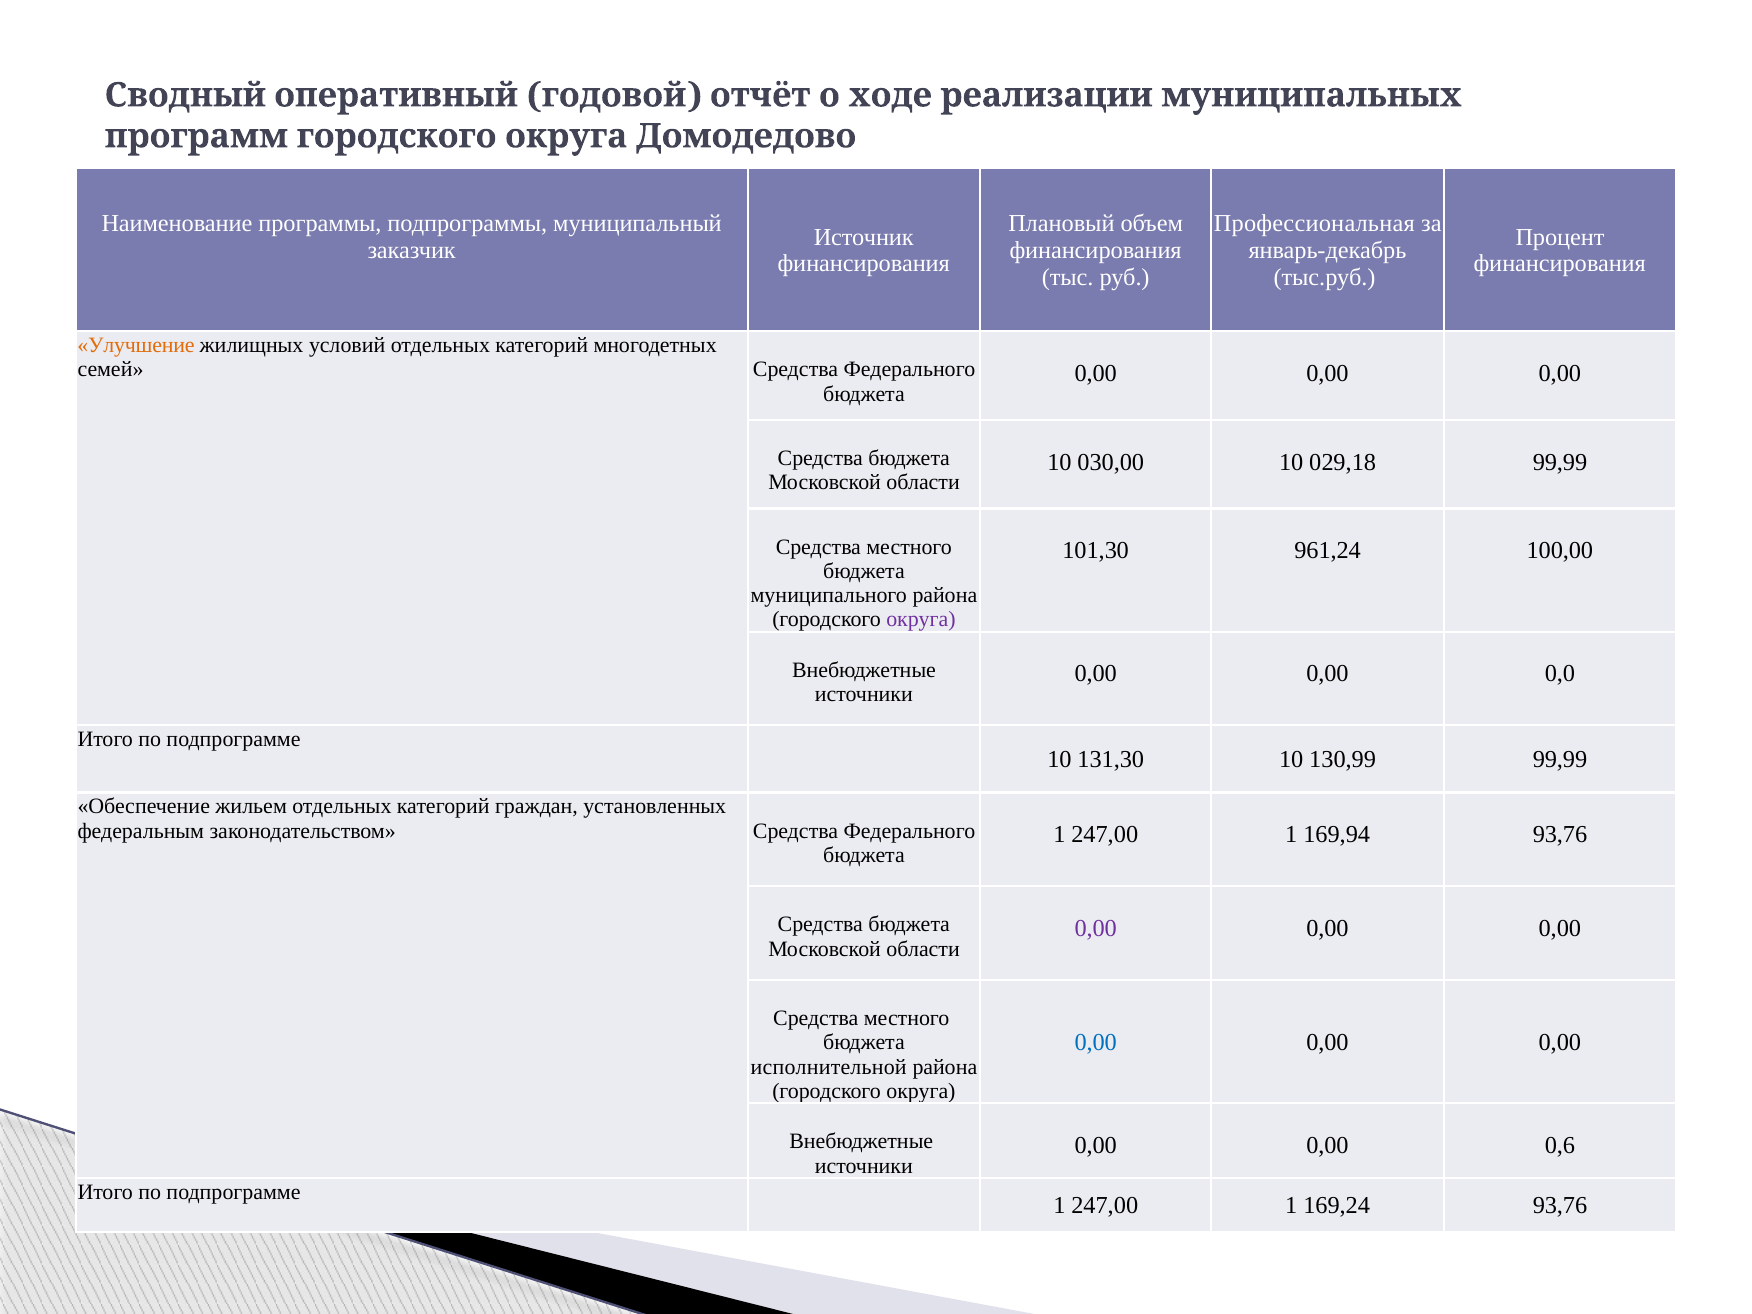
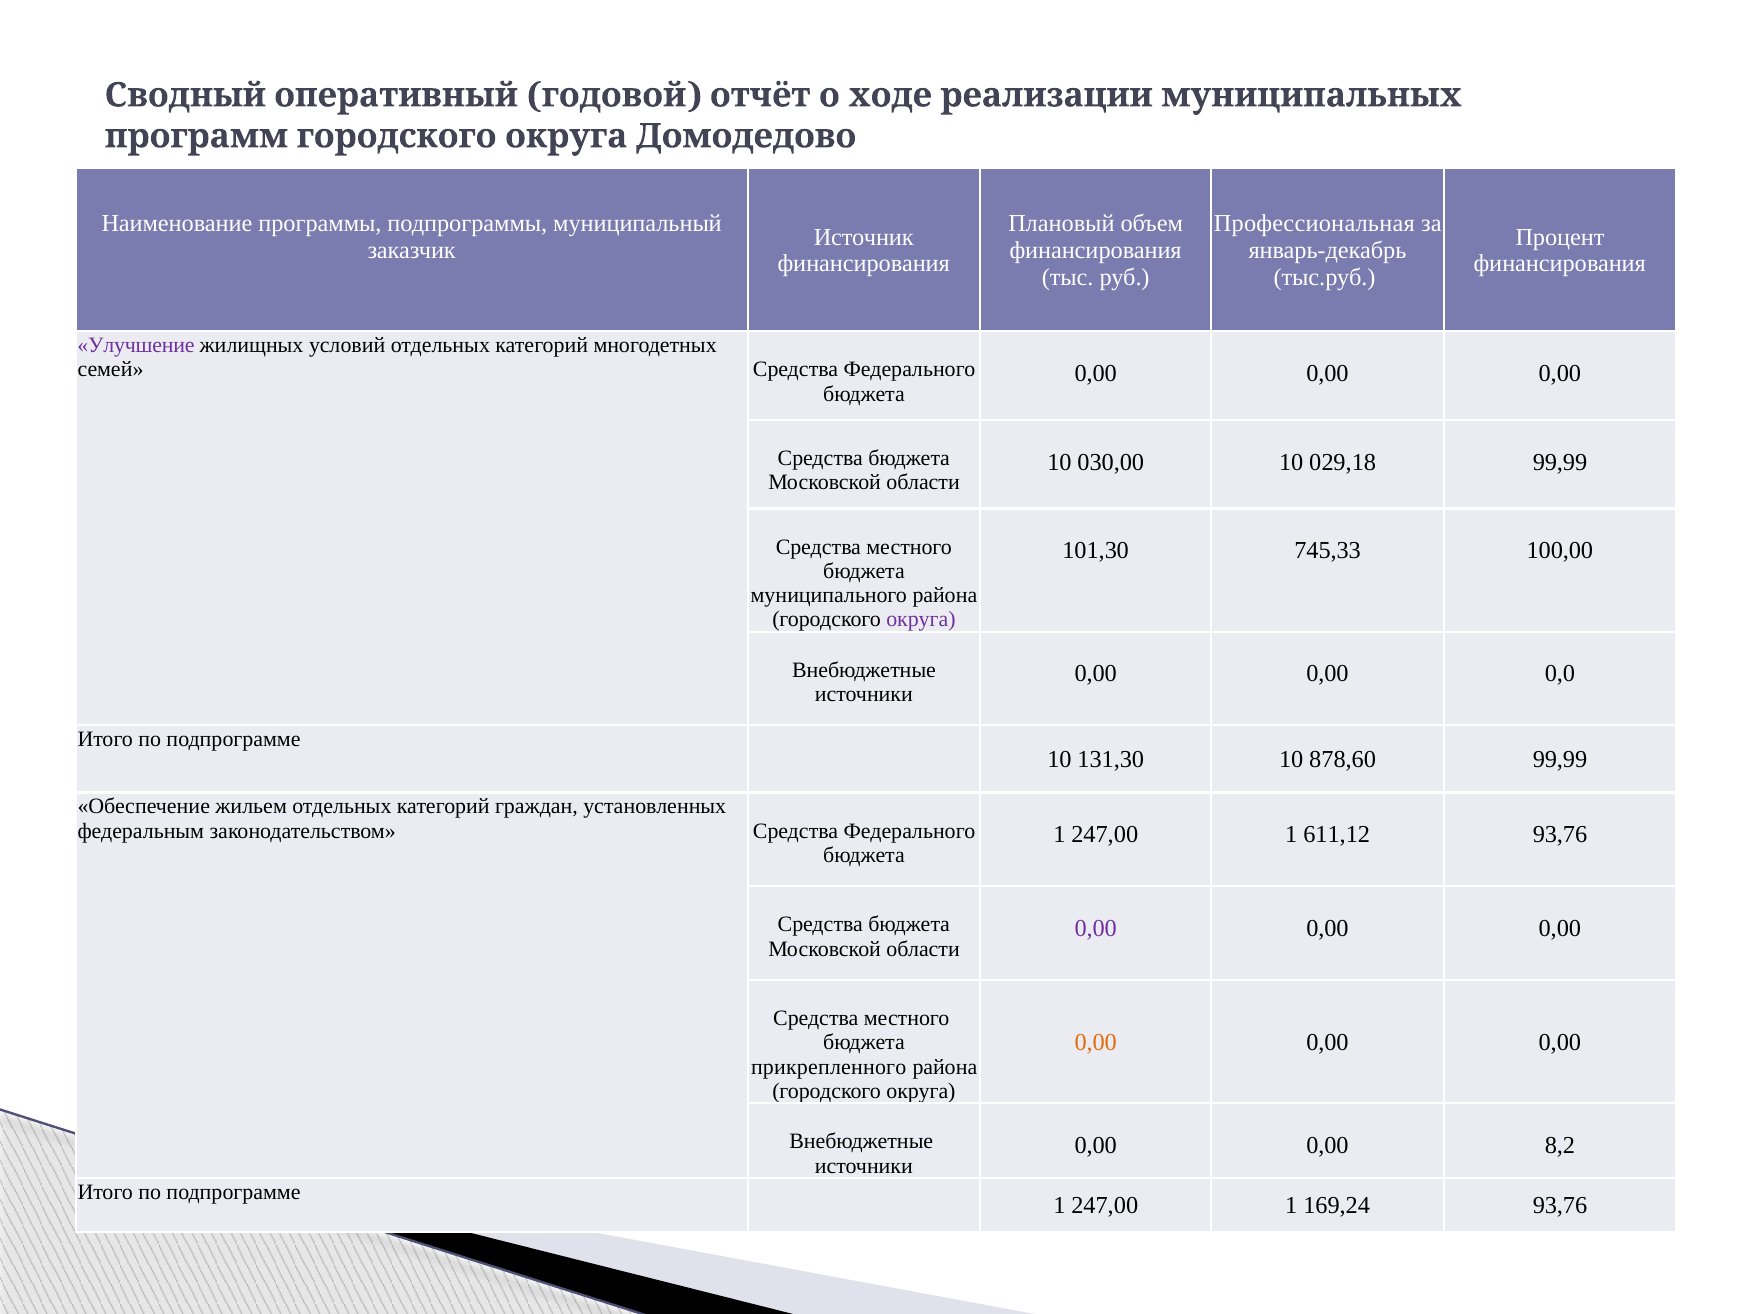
Улучшение colour: orange -> purple
961,24: 961,24 -> 745,33
130,99: 130,99 -> 878,60
169,94: 169,94 -> 611,12
0,00 at (1096, 1042) colour: blue -> orange
исполнительной: исполнительной -> прикрепленного
0,6: 0,6 -> 8,2
